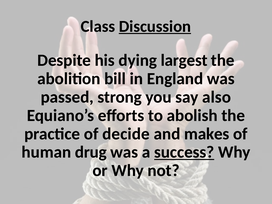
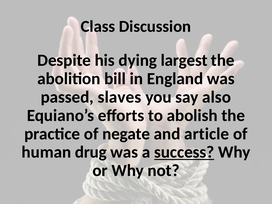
Discussion underline: present -> none
strong: strong -> slaves
decide: decide -> negate
makes: makes -> article
